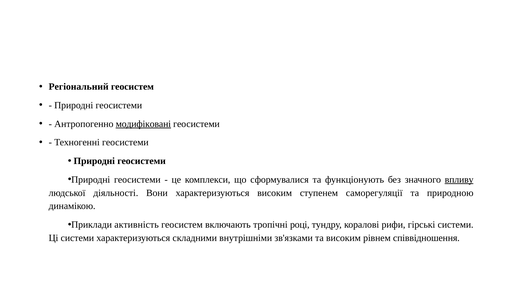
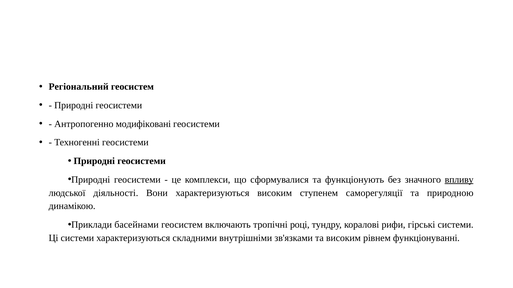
модифіковані underline: present -> none
активність: активність -> басейнами
співвідношення: співвідношення -> функціонуванні
